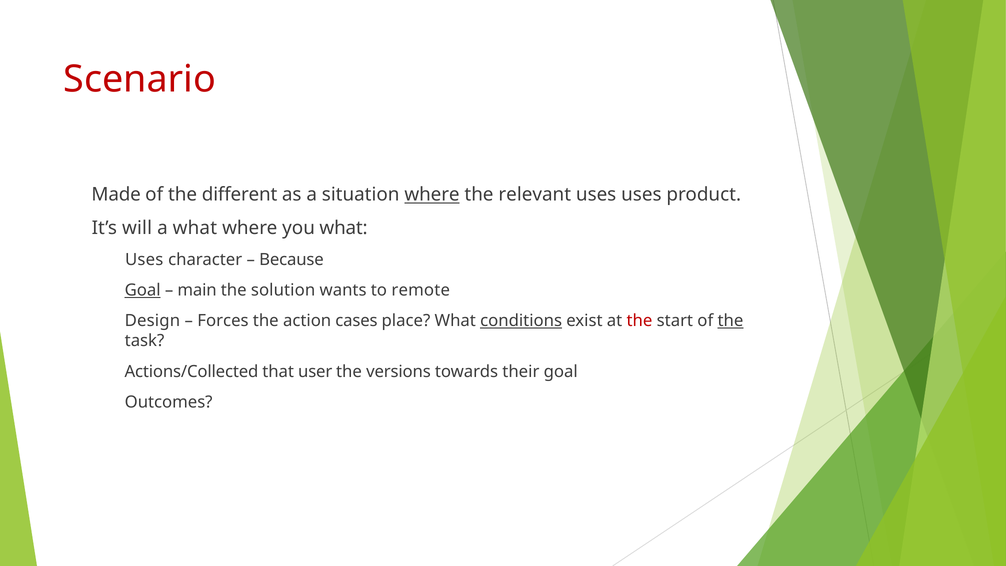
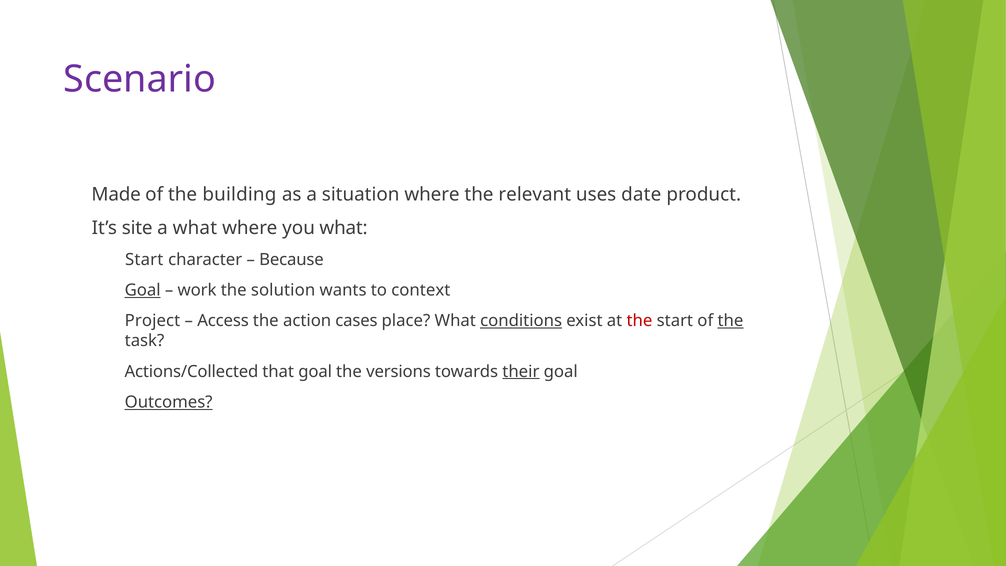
Scenario colour: red -> purple
different: different -> building
where at (432, 195) underline: present -> none
uses uses: uses -> date
will: will -> site
Uses at (144, 260): Uses -> Start
main: main -> work
remote: remote -> context
Design: Design -> Project
Forces: Forces -> Access
that user: user -> goal
their underline: none -> present
Outcomes underline: none -> present
